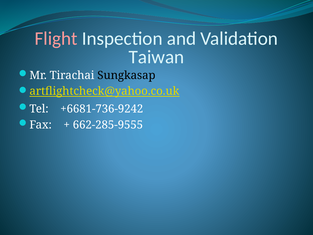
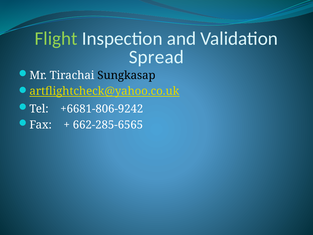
Flight colour: pink -> light green
Taiwan: Taiwan -> Spread
+6681-736-9242: +6681-736-9242 -> +6681-806-9242
662-285-9555: 662-285-9555 -> 662-285-6565
